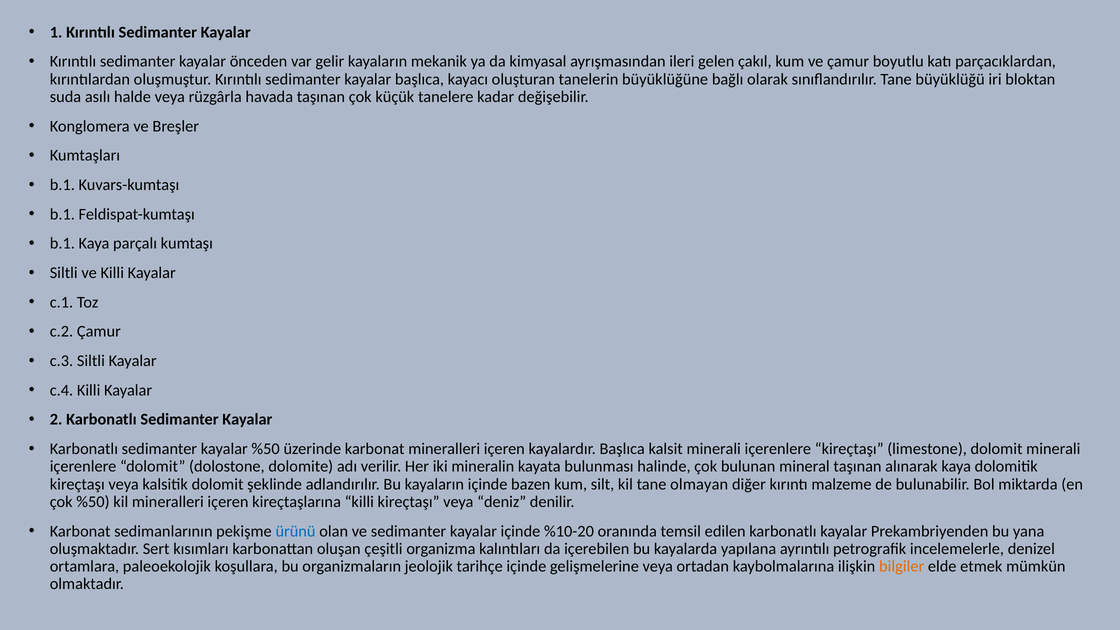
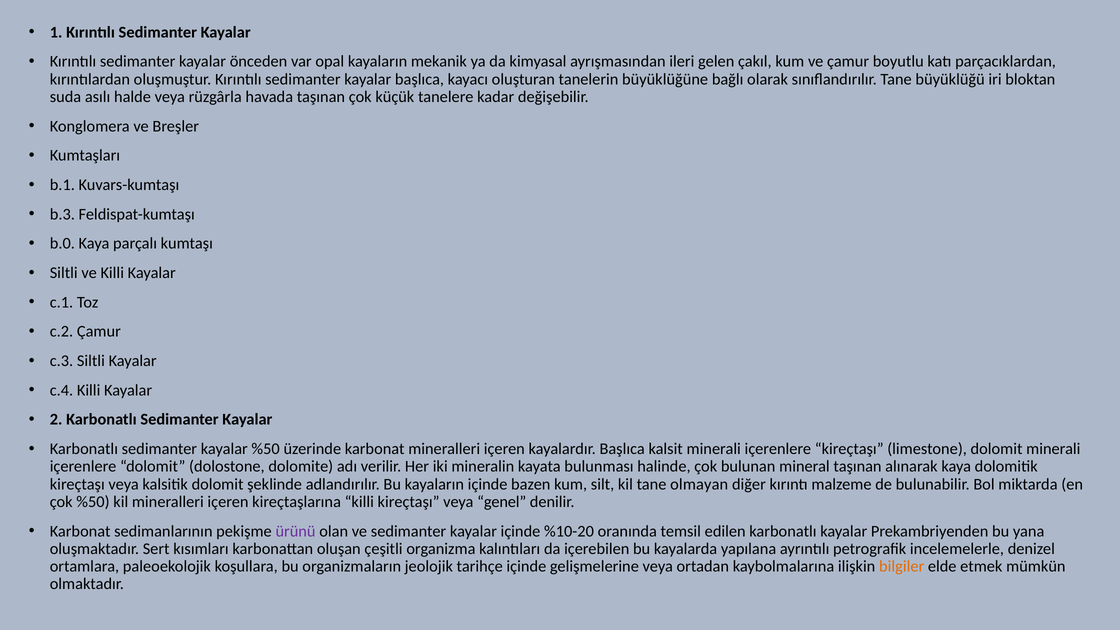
gelir: gelir -> opal
b.1 at (62, 214): b.1 -> b.3
b.1 at (62, 243): b.1 -> b.0
deniz: deniz -> genel
ürünü colour: blue -> purple
